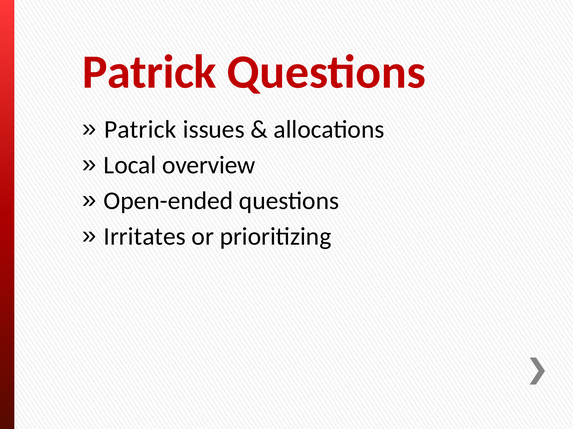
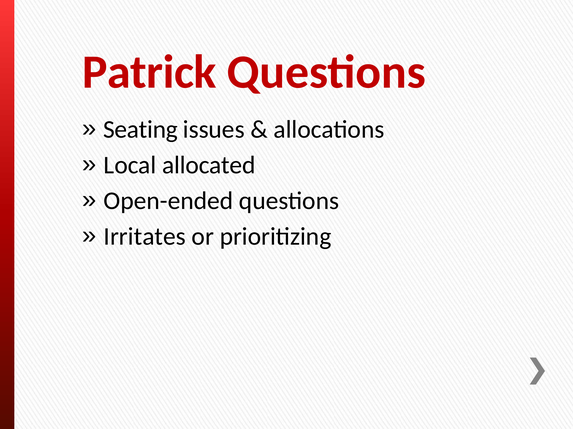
Patrick at (140, 130): Patrick -> Seating
overview: overview -> allocated
